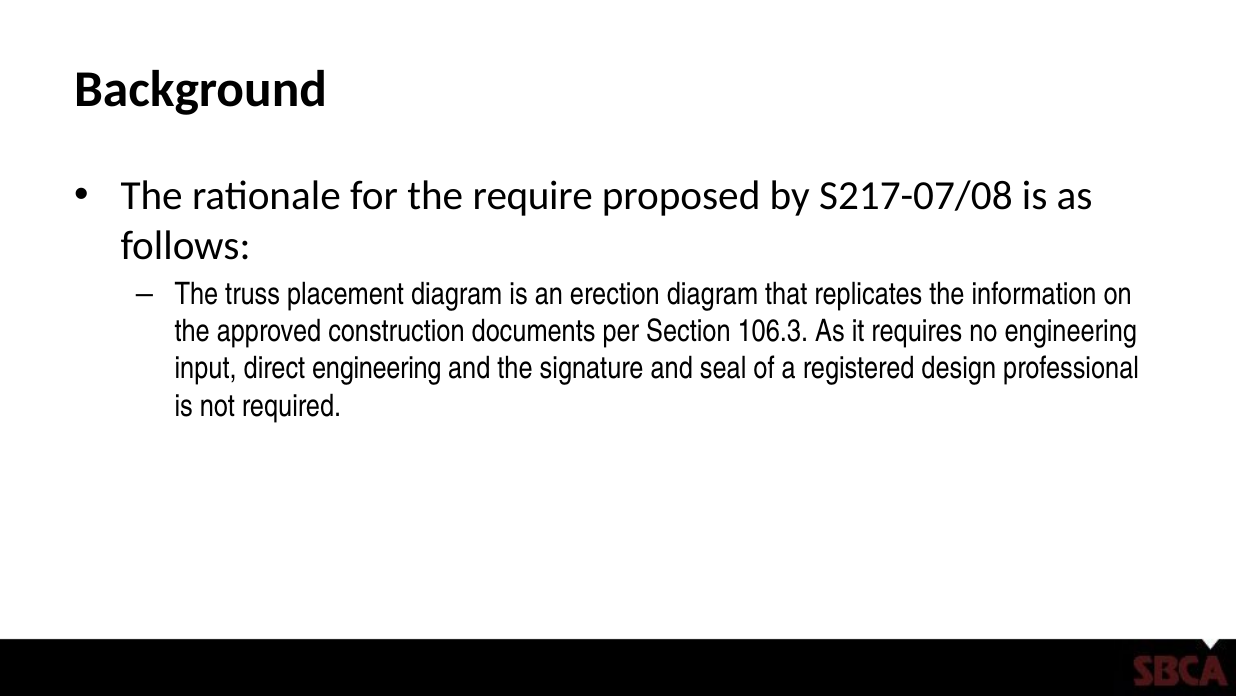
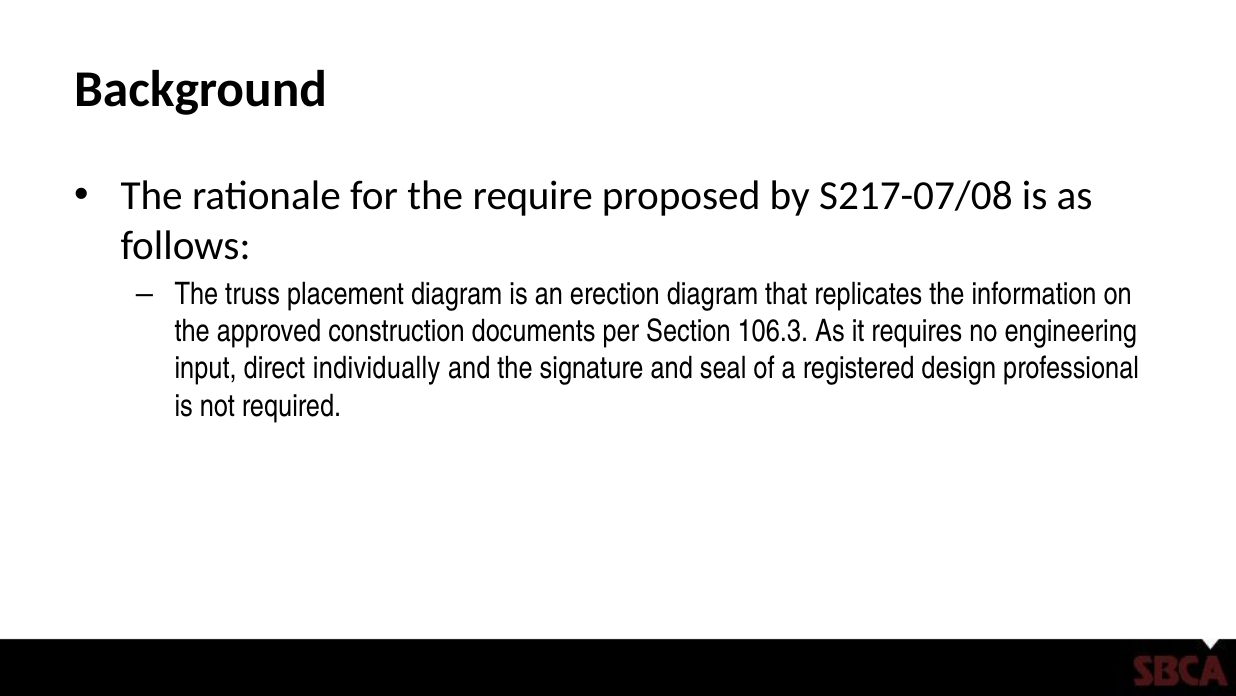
direct engineering: engineering -> individually
